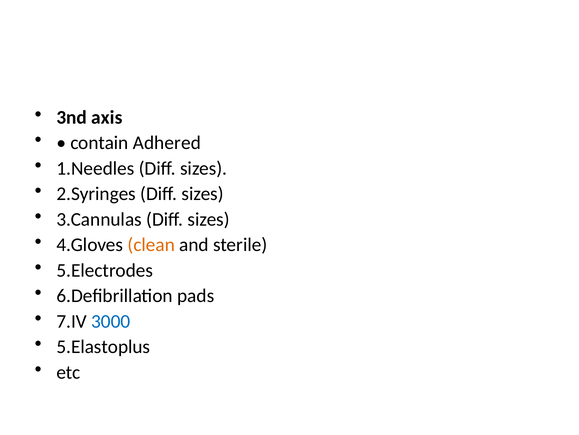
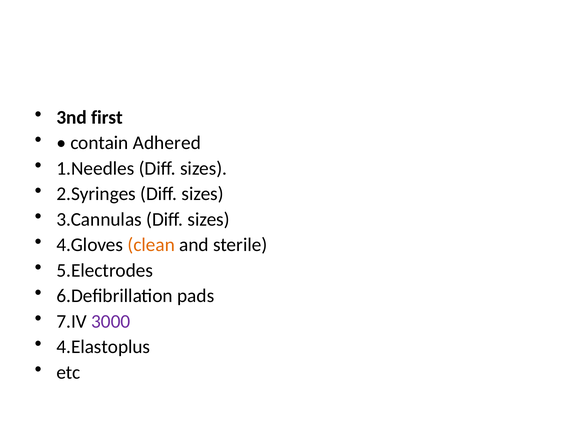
axis: axis -> first
3000 colour: blue -> purple
5.Elastoplus: 5.Elastoplus -> 4.Elastoplus
